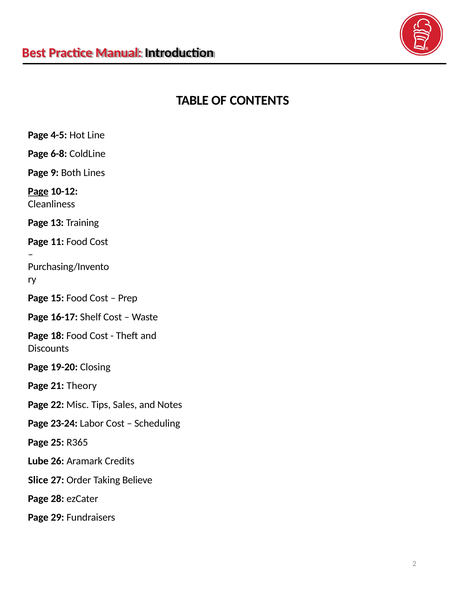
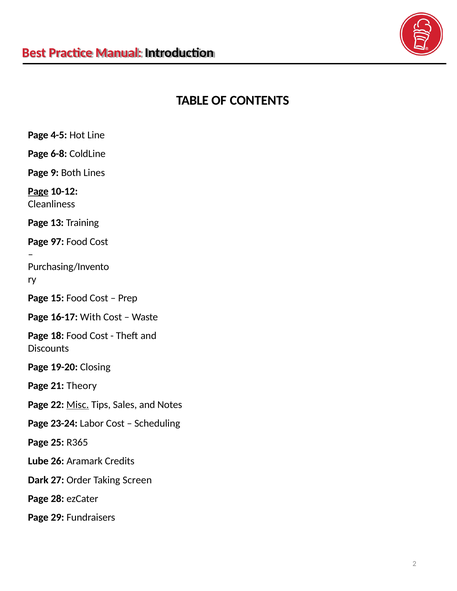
11: 11 -> 97
Shelf: Shelf -> With
Misc underline: none -> present
Slice: Slice -> Dark
Believe: Believe -> Screen
